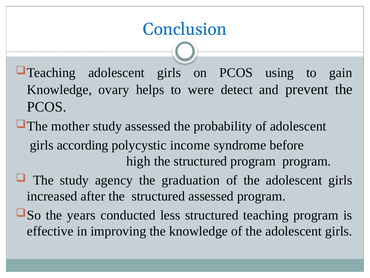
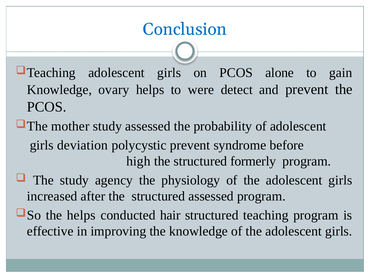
using: using -> alone
according: according -> deviation
polycystic income: income -> prevent
structured program: program -> formerly
graduation: graduation -> physiology
the years: years -> helps
less: less -> hair
